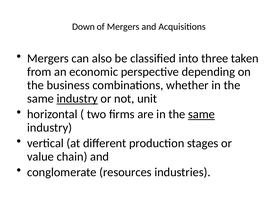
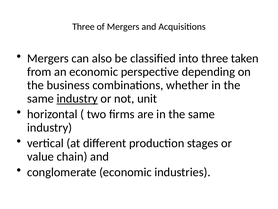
Down at (83, 27): Down -> Three
same at (201, 114) underline: present -> none
conglomerate resources: resources -> economic
